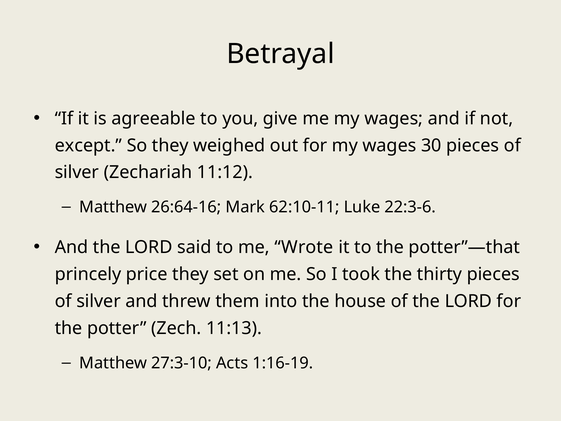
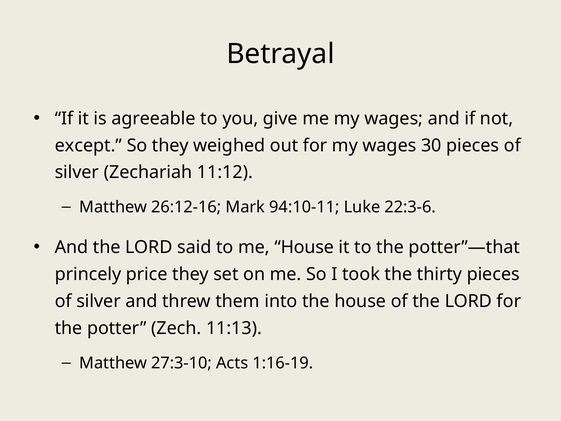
26:64-16: 26:64-16 -> 26:12-16
62:10-11: 62:10-11 -> 94:10-11
me Wrote: Wrote -> House
